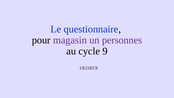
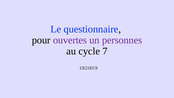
magasin: magasin -> ouvertes
9: 9 -> 7
